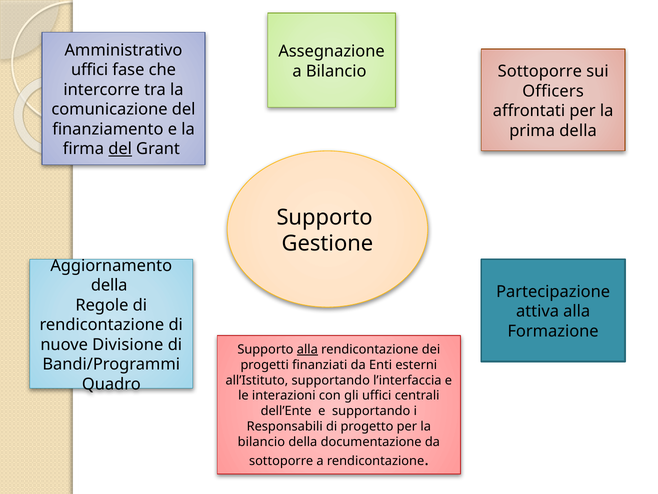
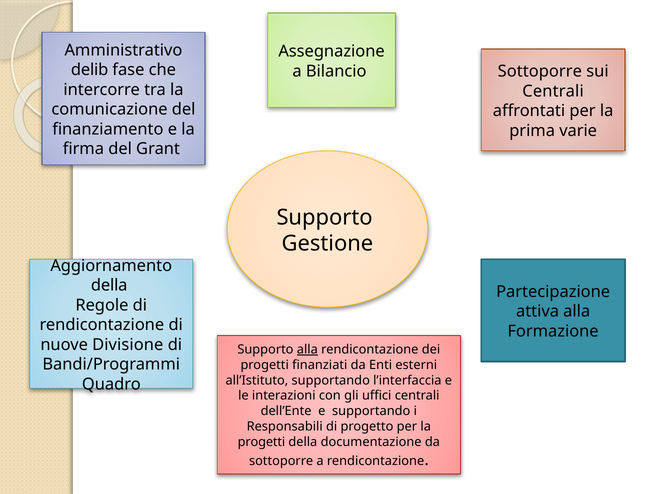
uffici at (90, 70): uffici -> delib
Officers at (553, 91): Officers -> Centrali
prima della: della -> varie
del at (120, 149) underline: present -> none
bilancio at (261, 441): bilancio -> progetti
